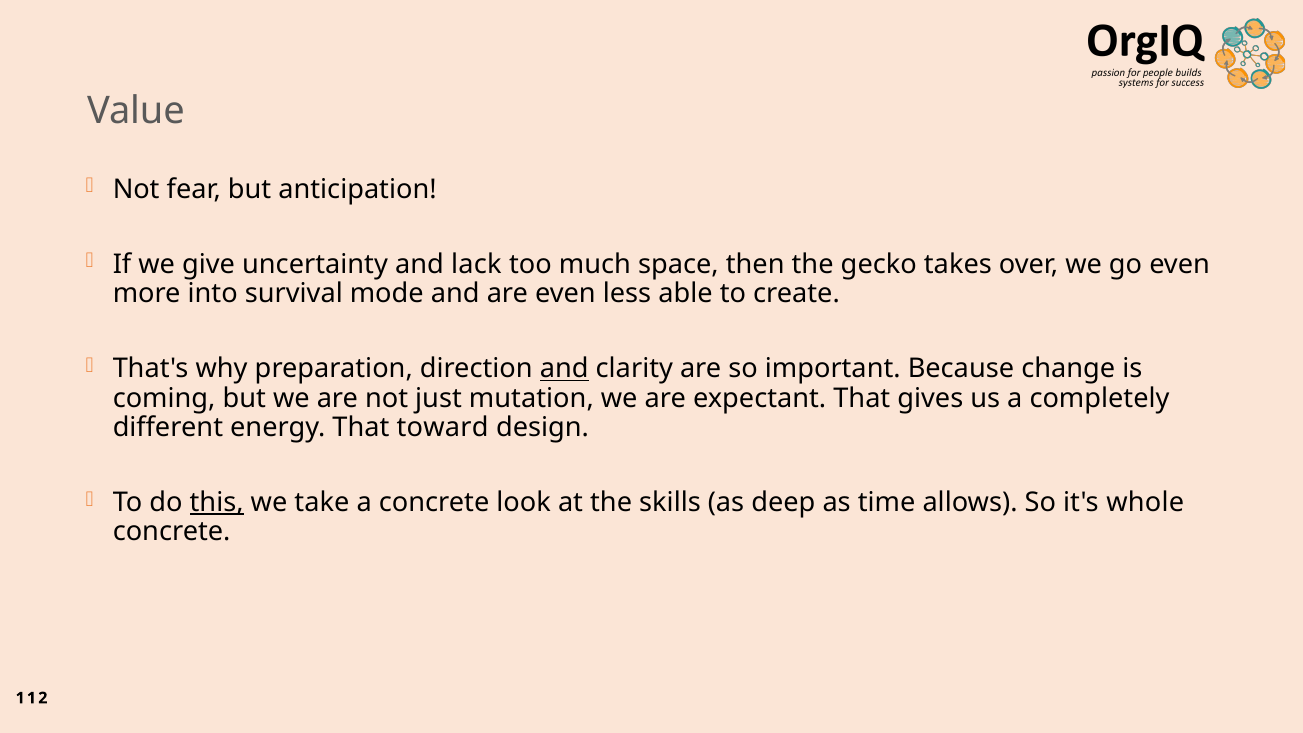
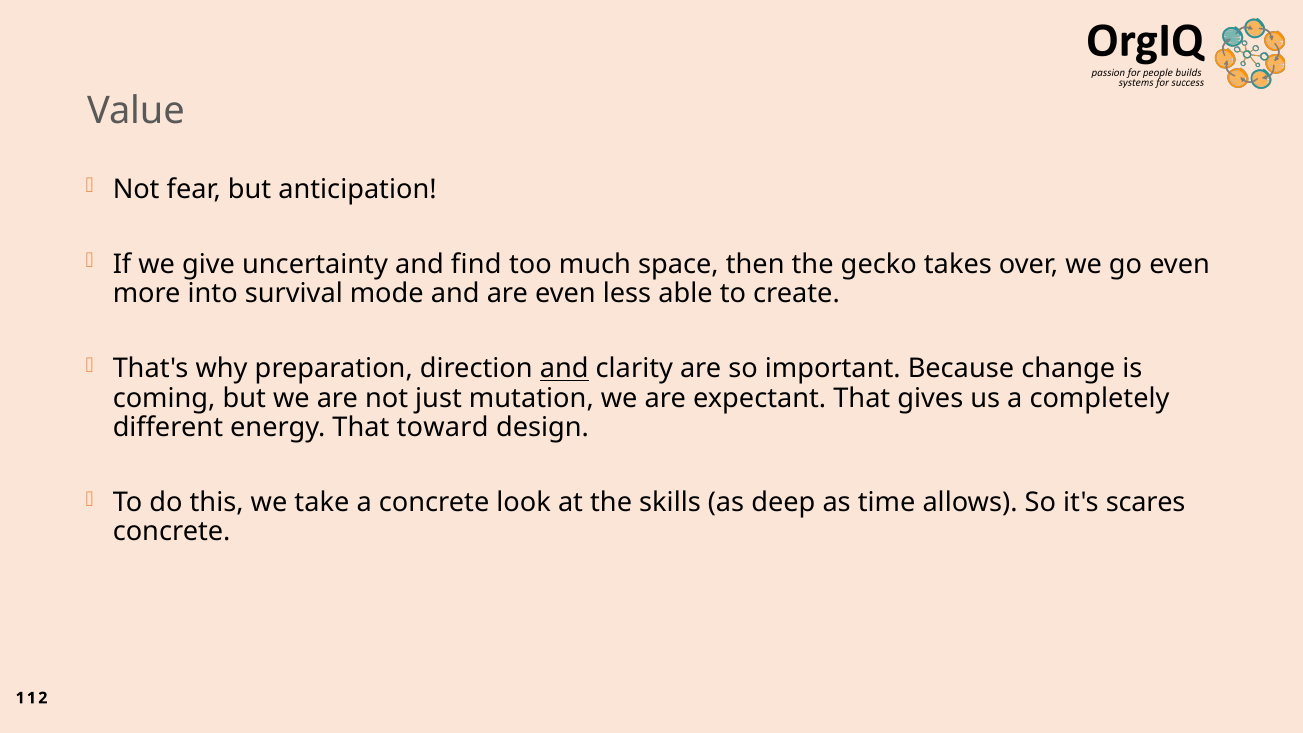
lack: lack -> find
this underline: present -> none
whole: whole -> scares
